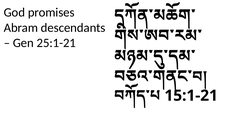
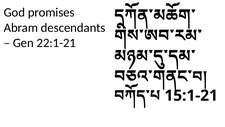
25:1-21: 25:1-21 -> 22:1-21
